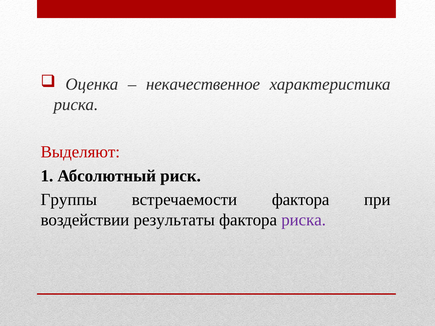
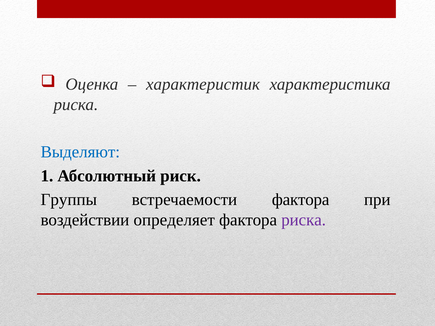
некачественное: некачественное -> характеристик
Выделяют colour: red -> blue
результаты: результаты -> определяет
